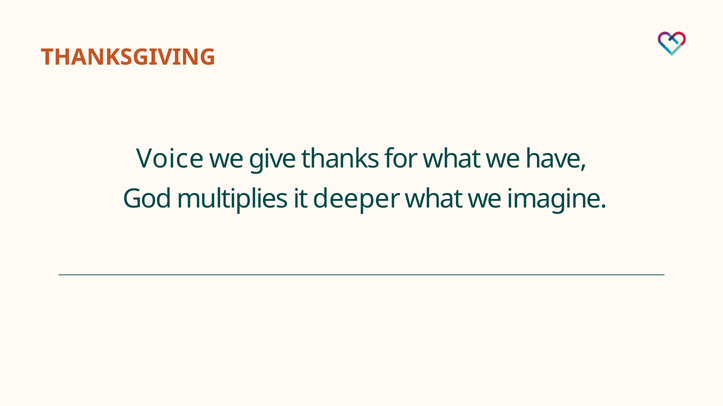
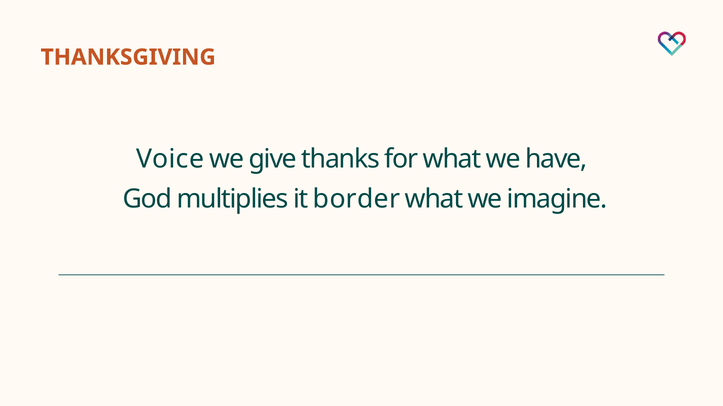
deeper: deeper -> border
